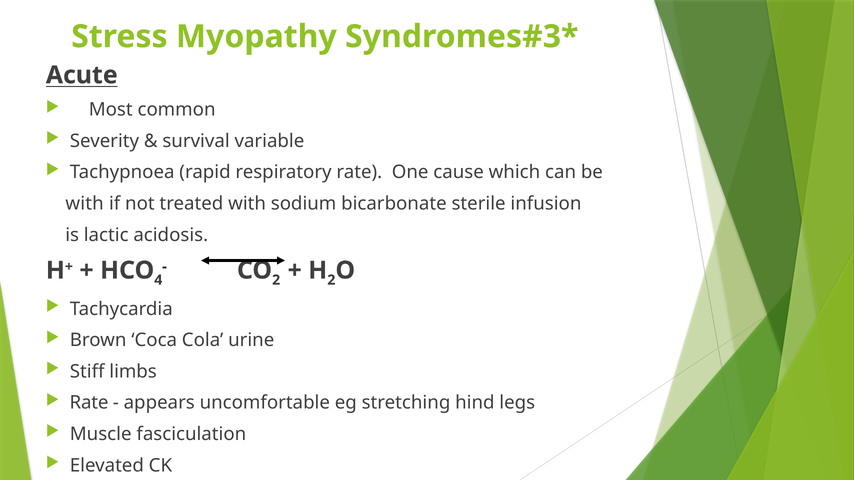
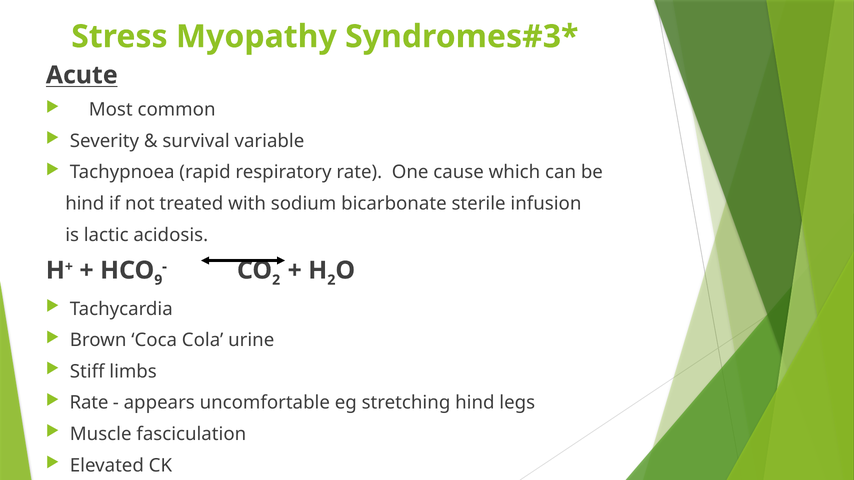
with at (85, 204): with -> hind
4: 4 -> 9
